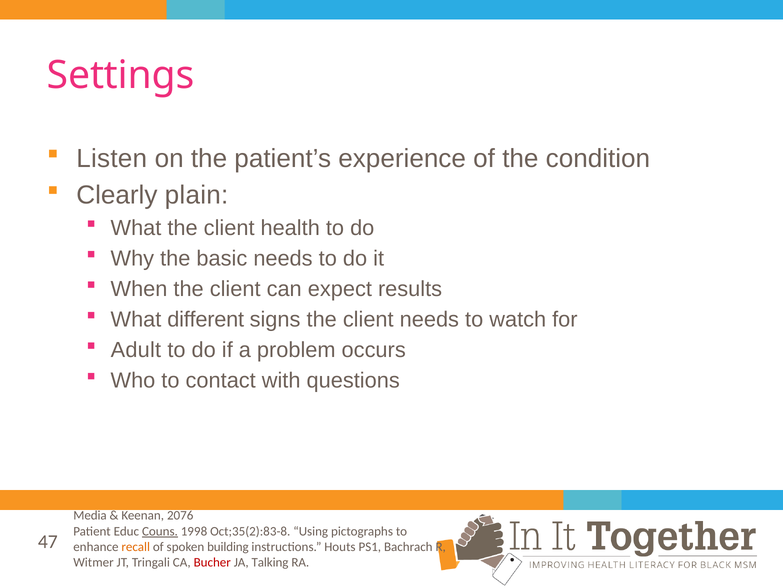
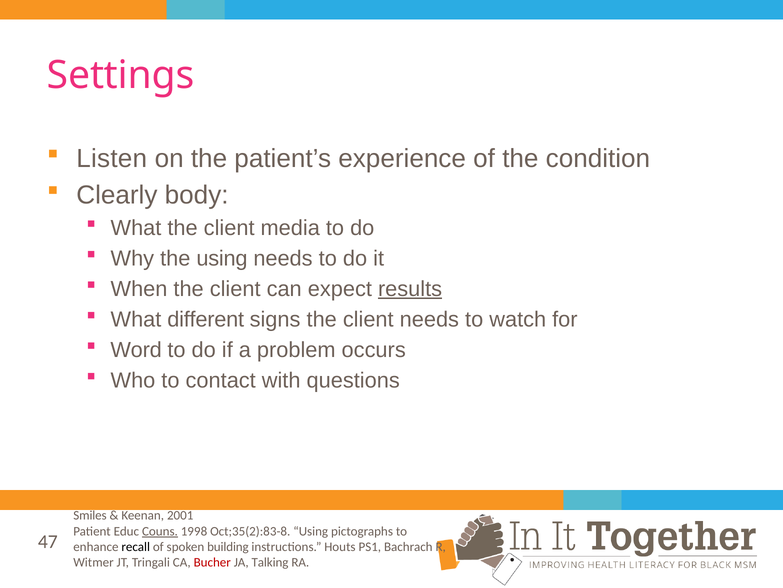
plain: plain -> body
health: health -> media
the basic: basic -> using
results underline: none -> present
Adult: Adult -> Word
Media: Media -> Smiles
2076: 2076 -> 2001
recall colour: orange -> black
